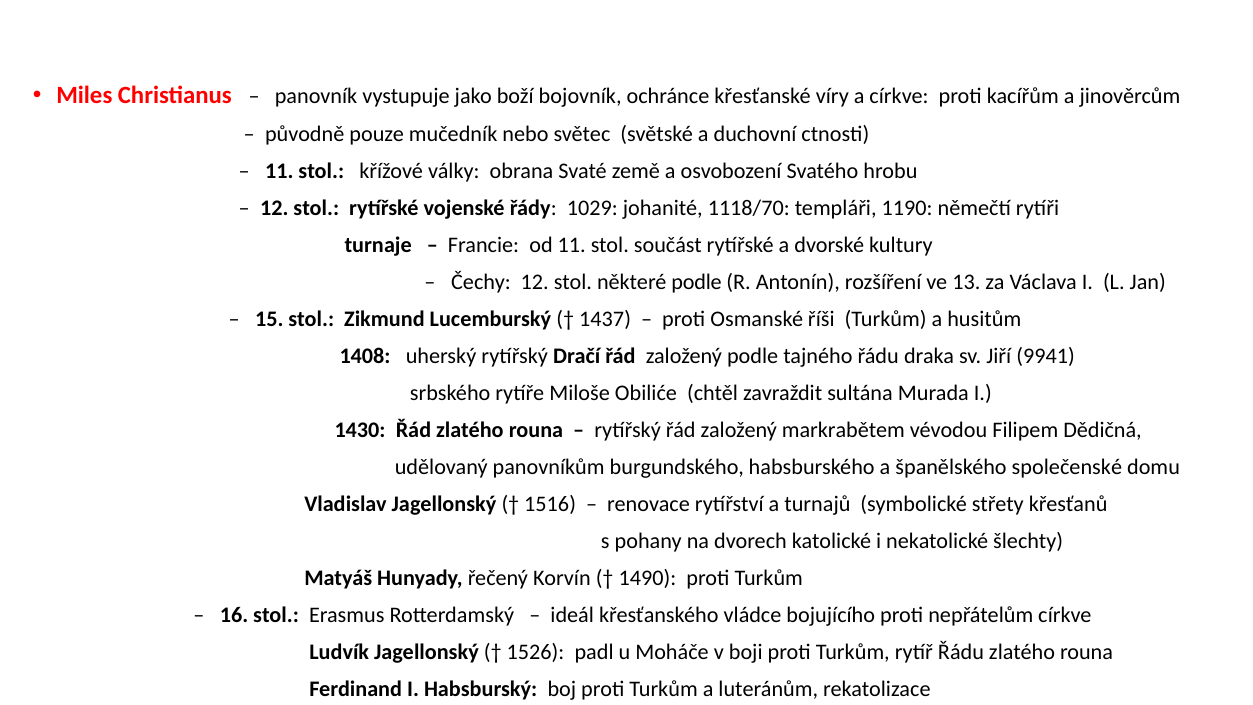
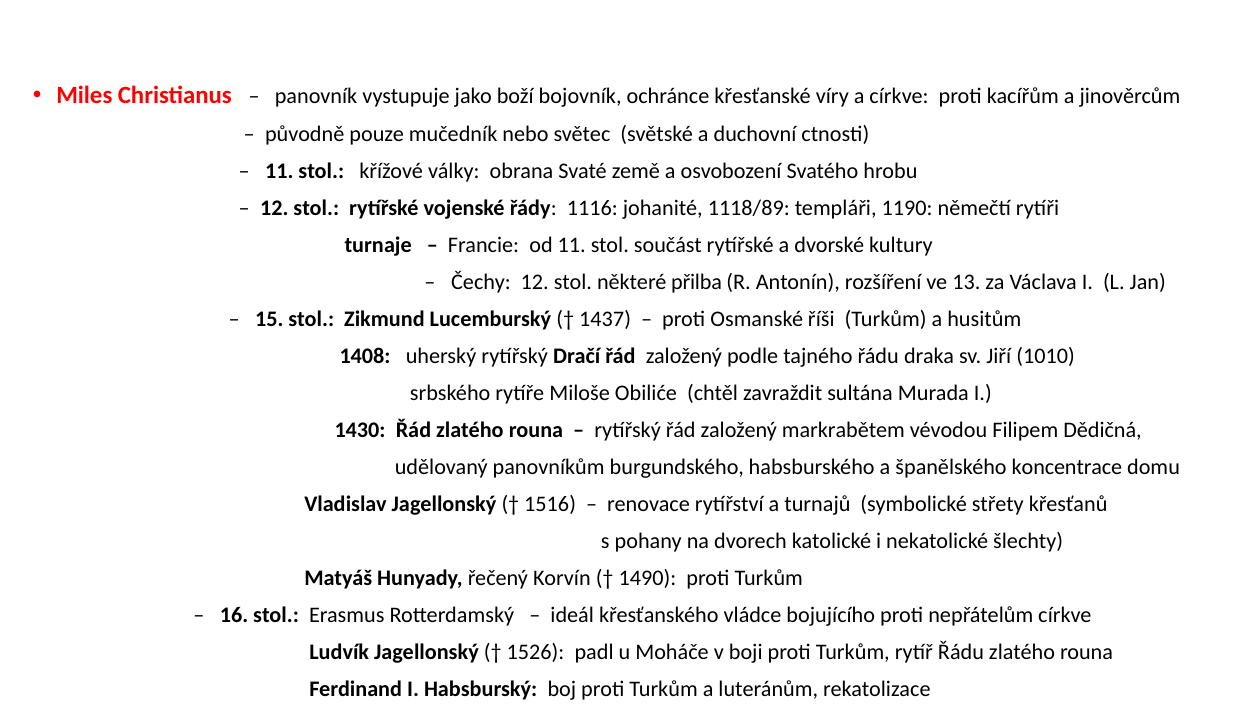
1029: 1029 -> 1116
1118/70: 1118/70 -> 1118/89
některé podle: podle -> přilba
9941: 9941 -> 1010
společenské: společenské -> koncentrace
